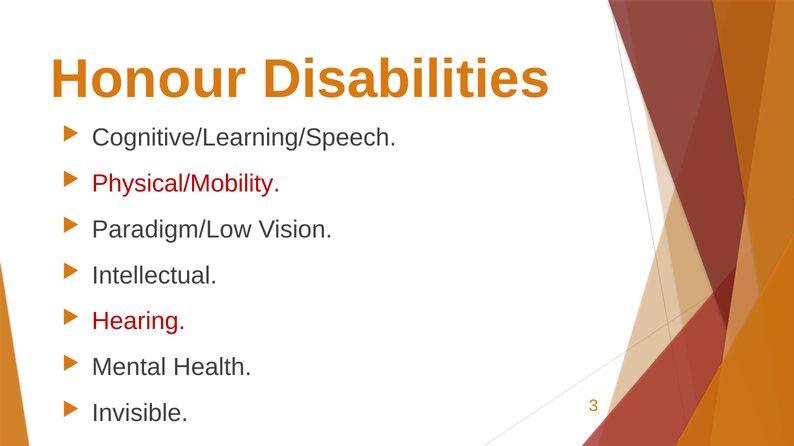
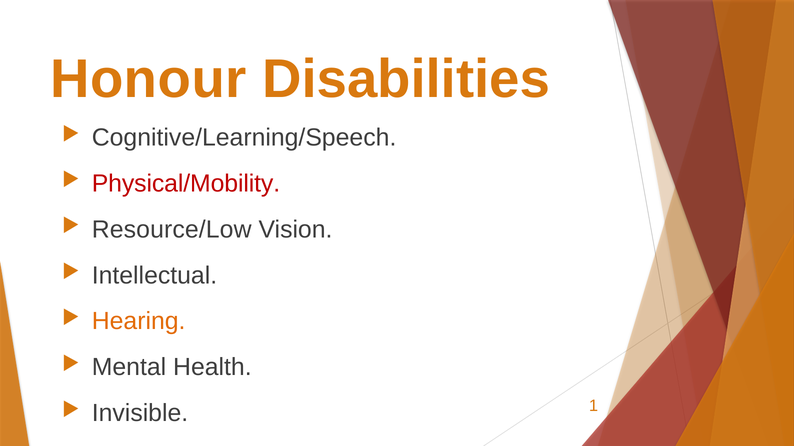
Paradigm/Low: Paradigm/Low -> Resource/Low
Hearing colour: red -> orange
3: 3 -> 1
